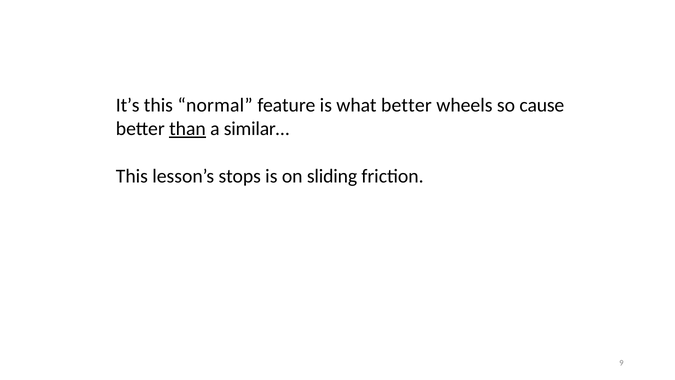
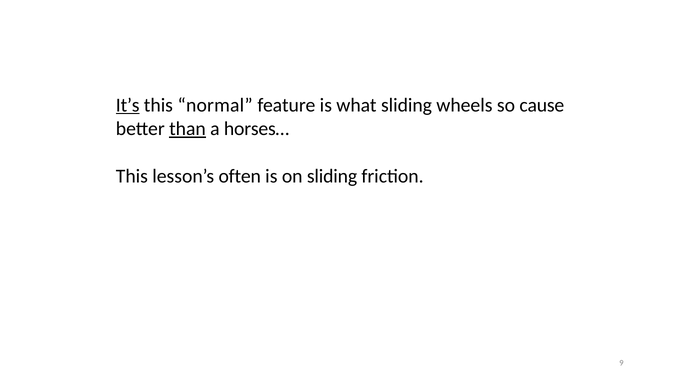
It’s underline: none -> present
what better: better -> sliding
similar…: similar… -> horses…
stops: stops -> often
